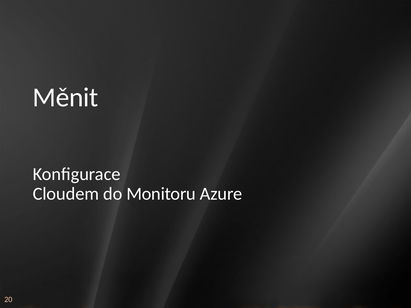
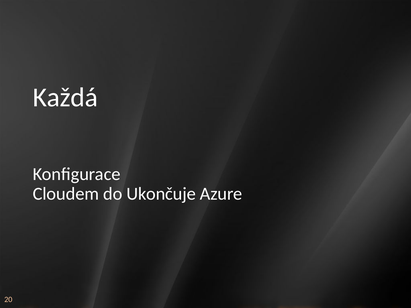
Měnit: Měnit -> Každá
Monitoru: Monitoru -> Ukončuje
